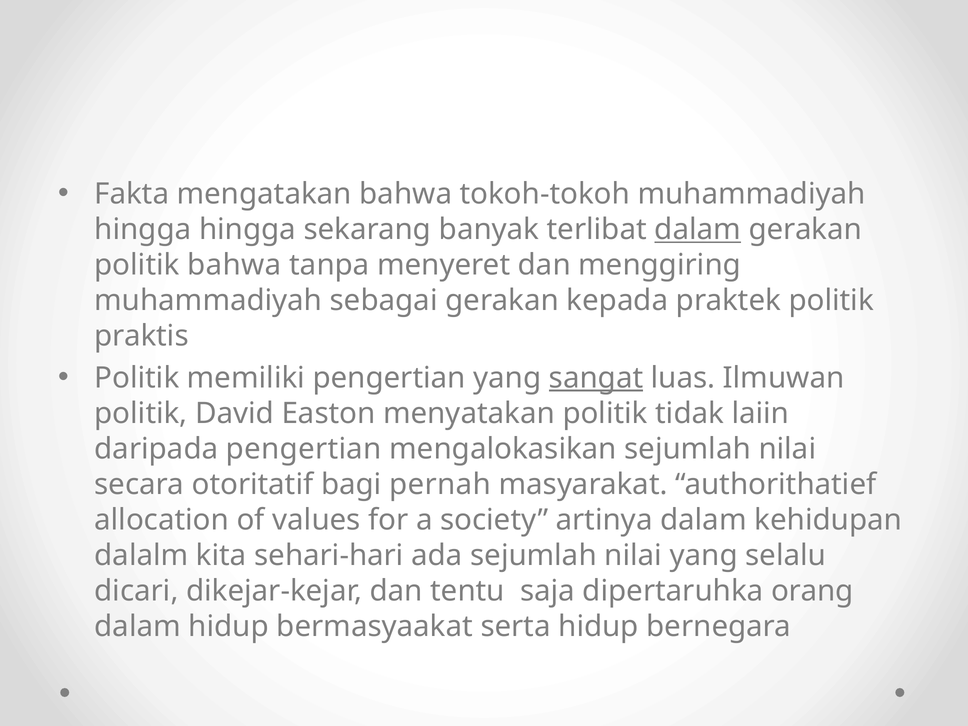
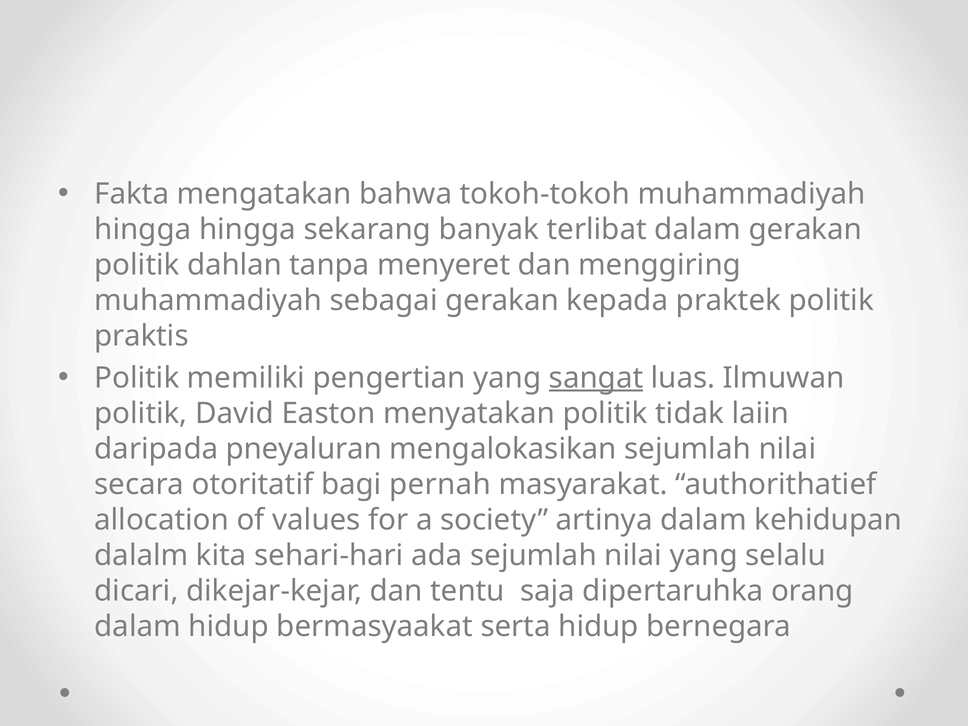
dalam at (698, 230) underline: present -> none
politik bahwa: bahwa -> dahlan
daripada pengertian: pengertian -> pneyaluran
